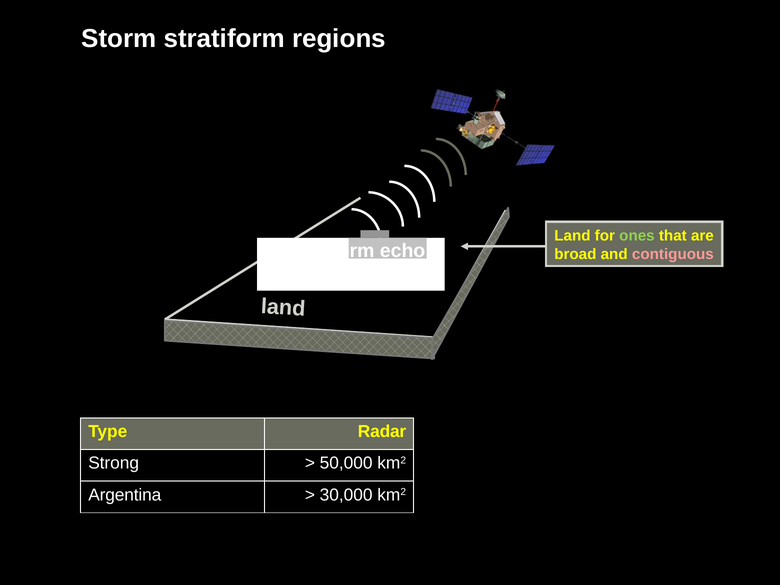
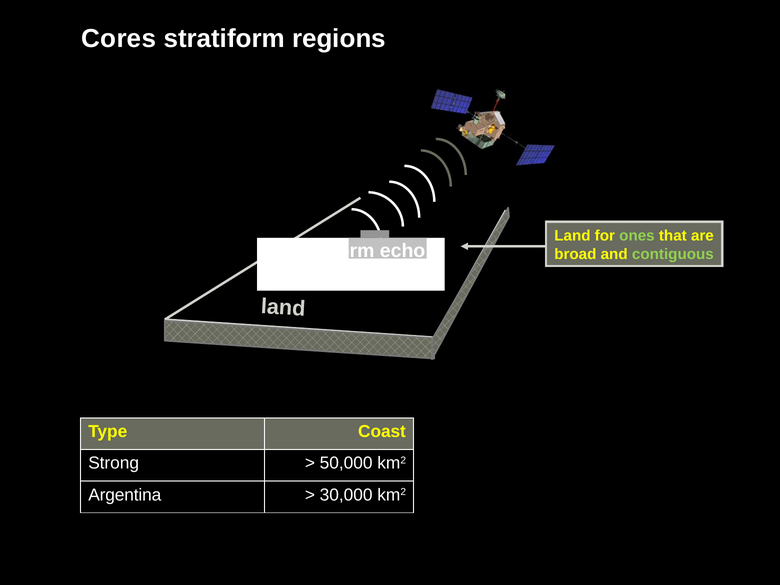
Storm: Storm -> Cores
contiguous colour: pink -> light green
Radar: Radar -> Coast
